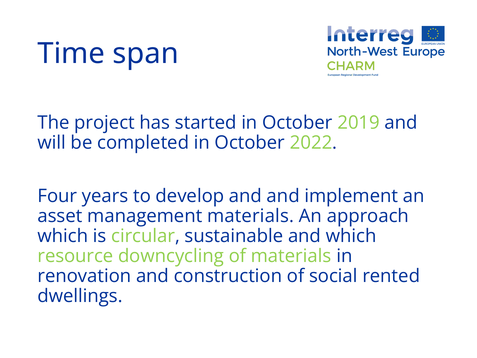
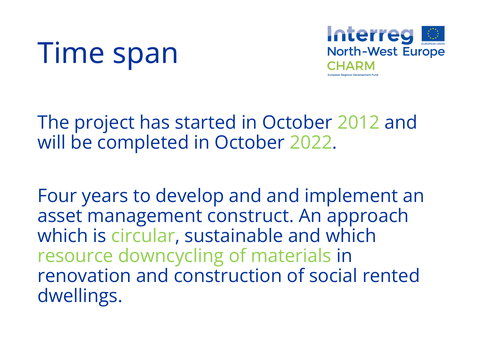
2019: 2019 -> 2012
management materials: materials -> construct
